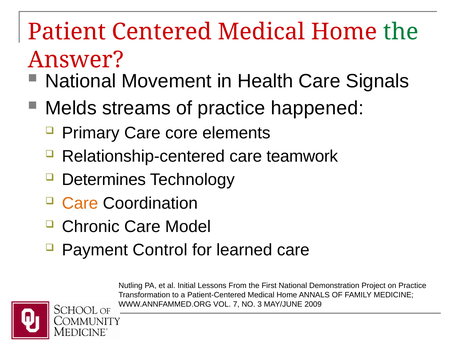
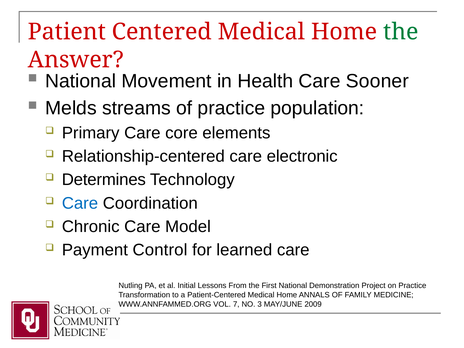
Signals: Signals -> Sooner
happened: happened -> population
teamwork: teamwork -> electronic
Care at (80, 203) colour: orange -> blue
